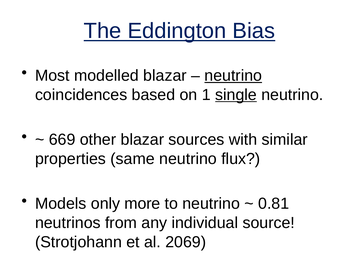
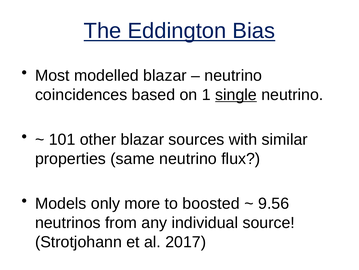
neutrino at (233, 75) underline: present -> none
669: 669 -> 101
to neutrino: neutrino -> boosted
0.81: 0.81 -> 9.56
2069: 2069 -> 2017
